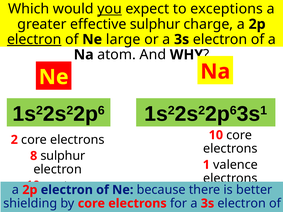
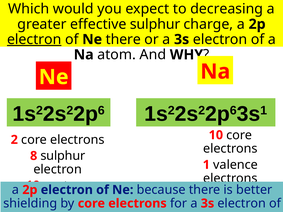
you underline: present -> none
exceptions: exceptions -> decreasing
Ne large: large -> there
